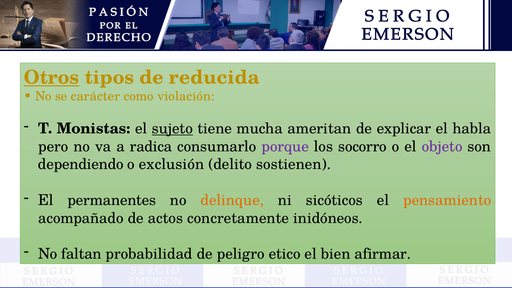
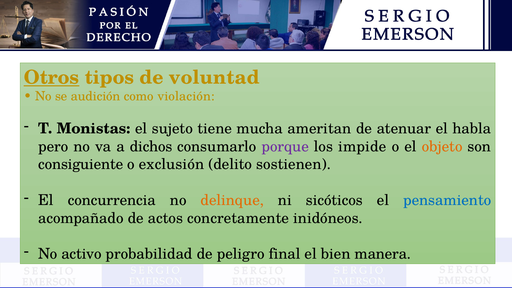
reducida: reducida -> voluntad
carácter: carácter -> audición
sujeto underline: present -> none
explicar: explicar -> atenuar
radica: radica -> dichos
socorro: socorro -> impide
objeto colour: purple -> orange
dependiendo: dependiendo -> consiguiente
permanentes: permanentes -> concurrencia
pensamiento colour: orange -> blue
faltan: faltan -> activo
etico: etico -> final
afirmar: afirmar -> manera
